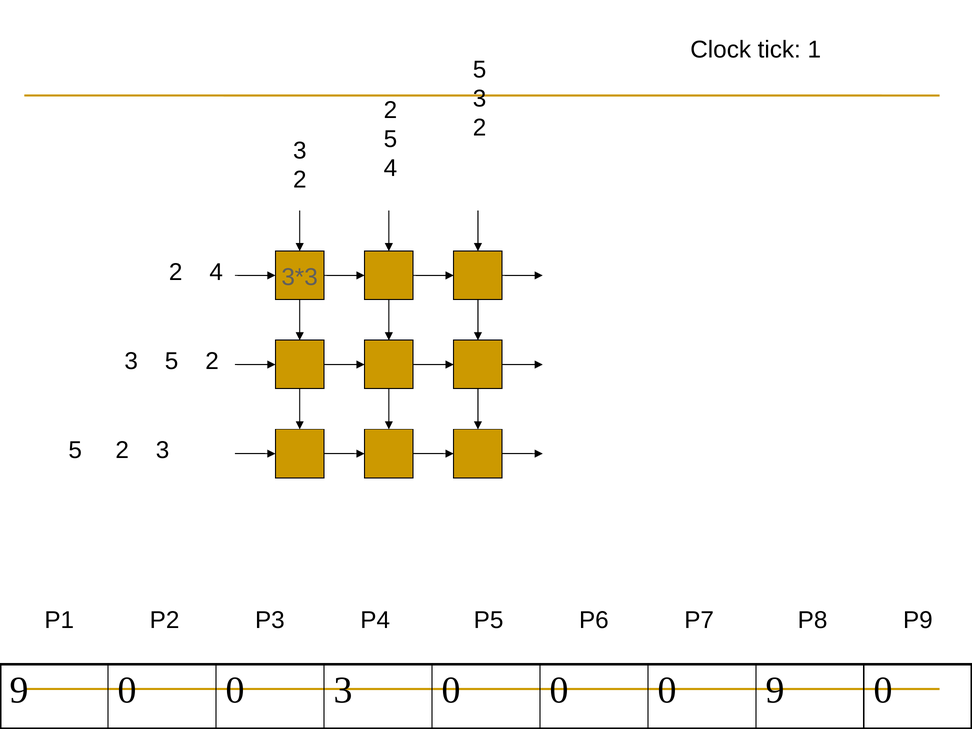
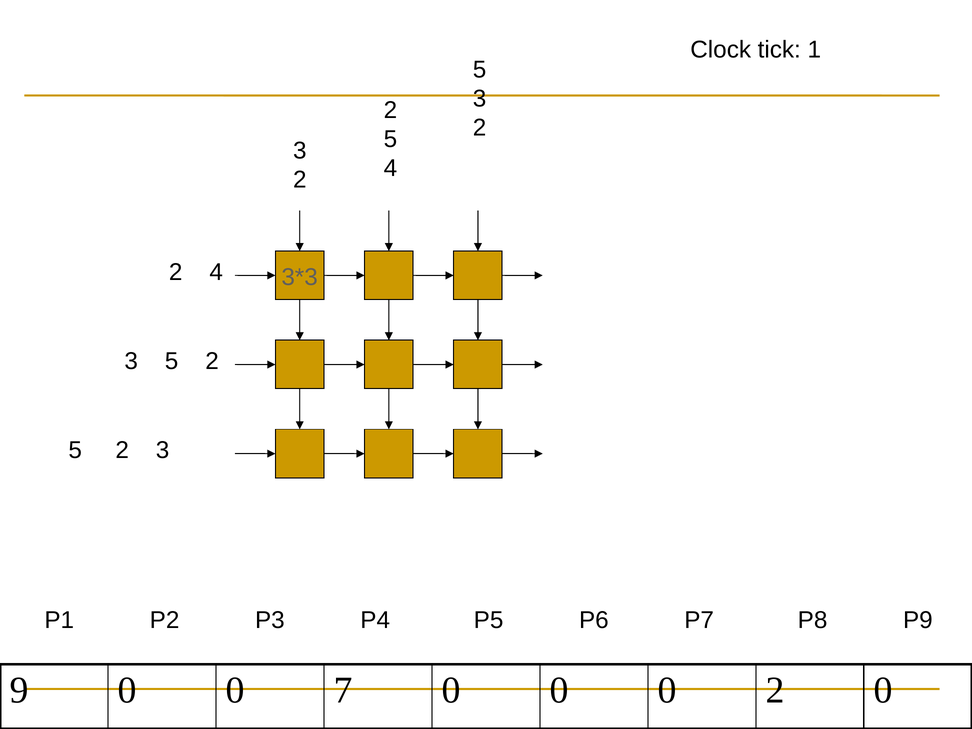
0 3: 3 -> 7
0 9: 9 -> 2
